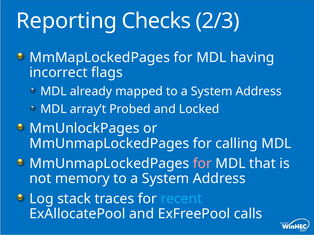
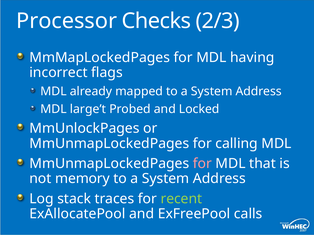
Reporting: Reporting -> Processor
array’t: array’t -> large’t
recent colour: light blue -> light green
